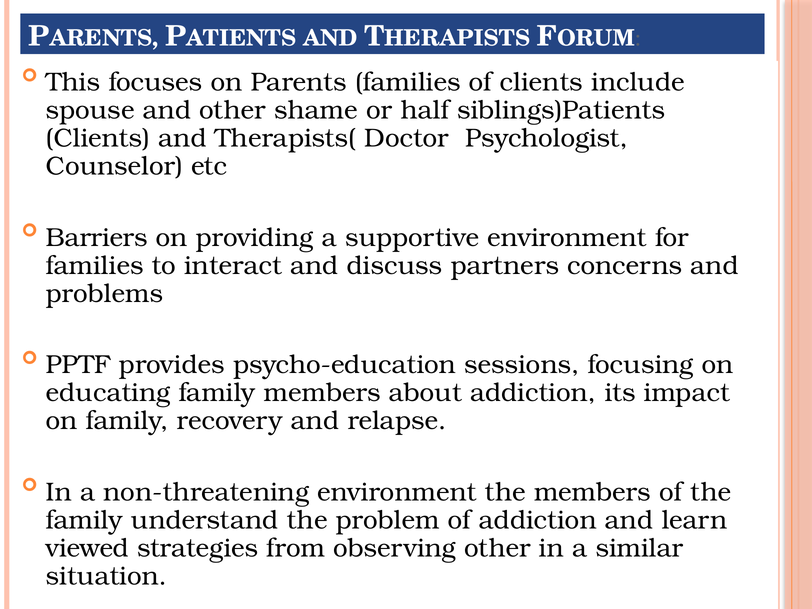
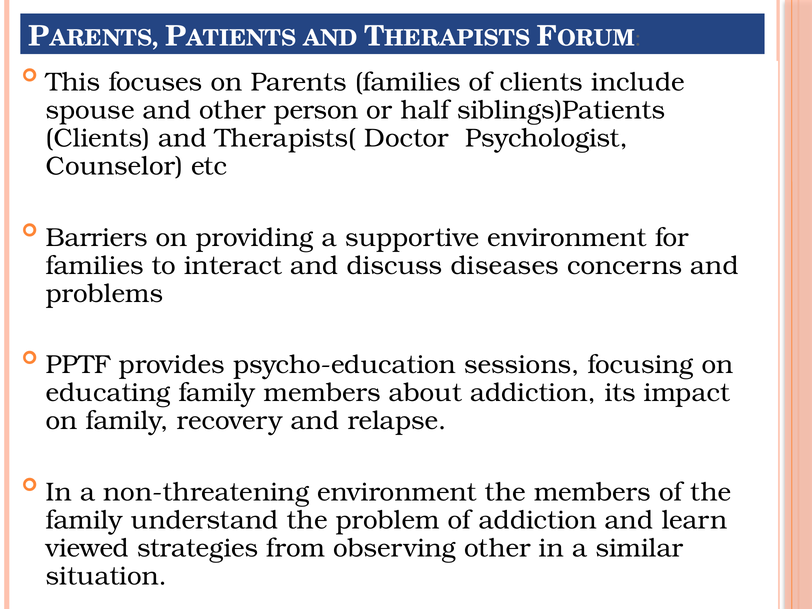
shame: shame -> person
partners: partners -> diseases
